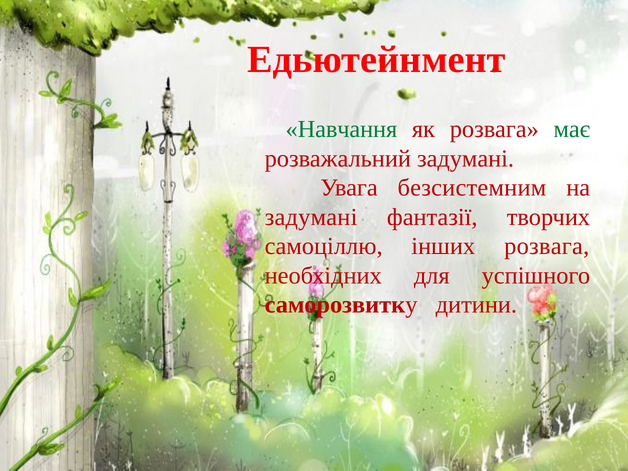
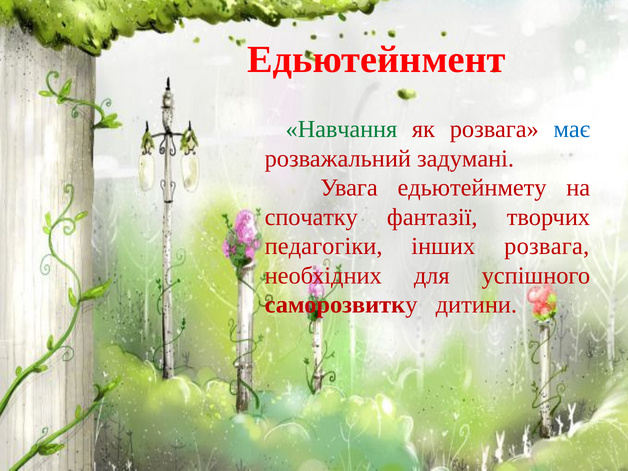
має colour: green -> blue
безсистемним: безсистемним -> едьютейнмету
задумані at (311, 217): задумані -> спочатку
самоціллю: самоціллю -> педагогіки
